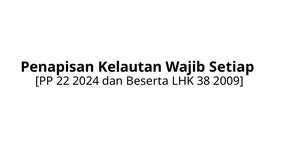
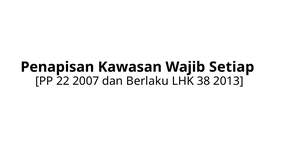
Kelautan: Kelautan -> Kawasan
2024: 2024 -> 2007
Beserta: Beserta -> Berlaku
2009: 2009 -> 2013
